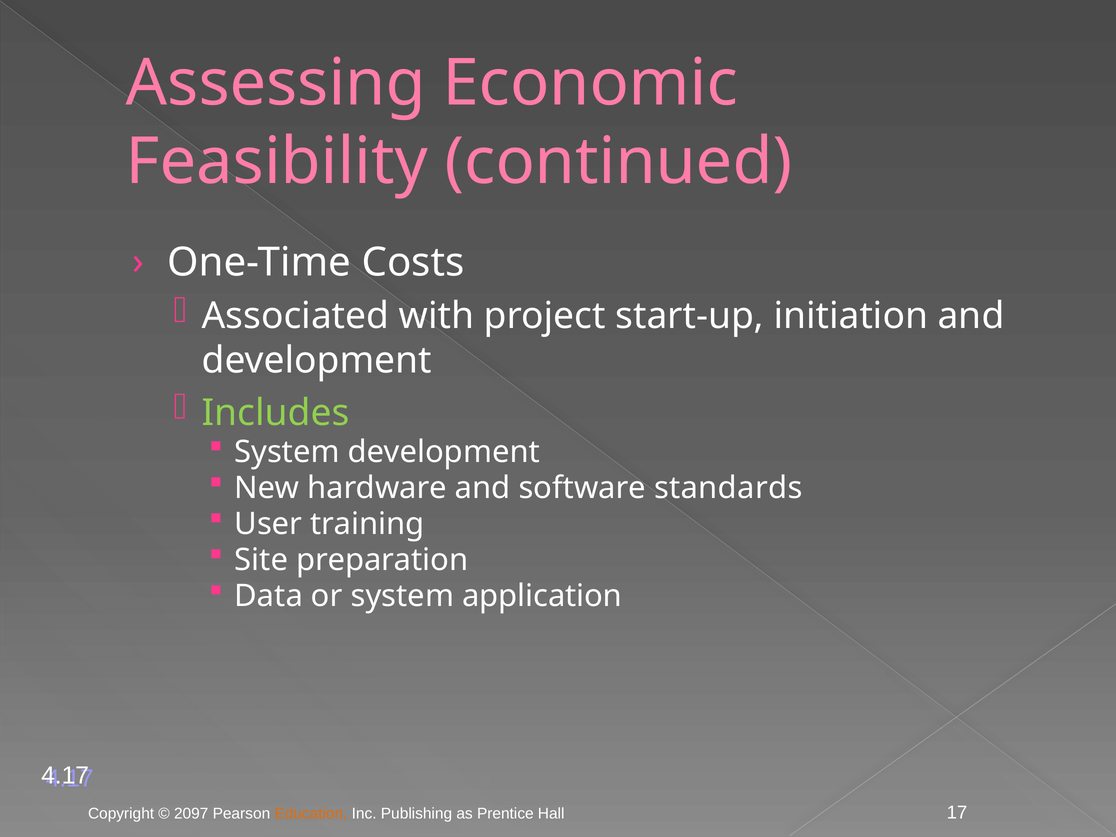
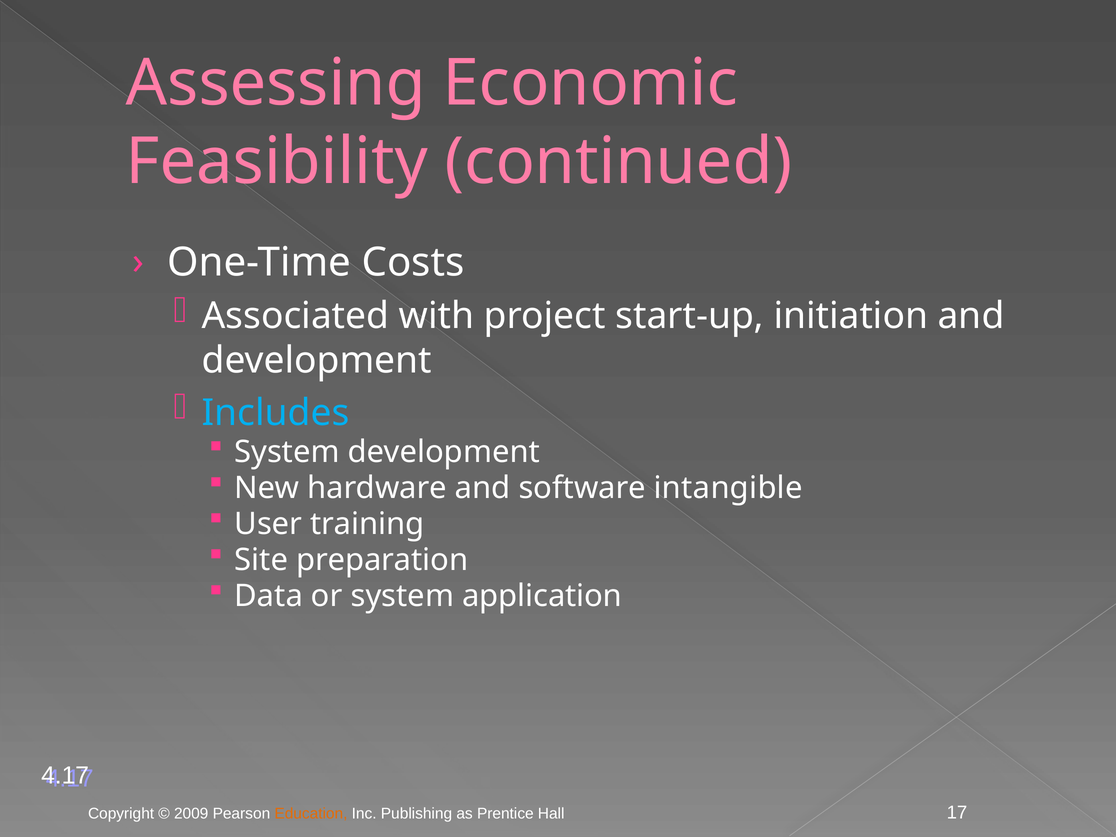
Includes colour: light green -> light blue
standards: standards -> intangible
2097: 2097 -> 2009
